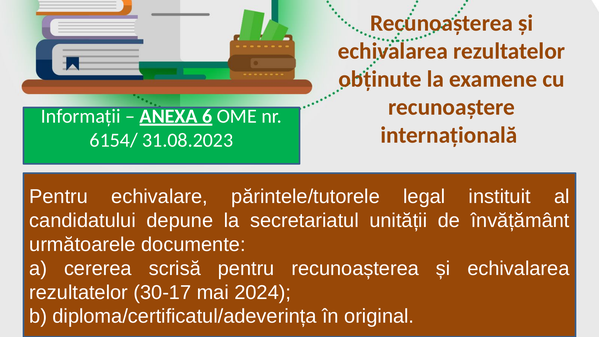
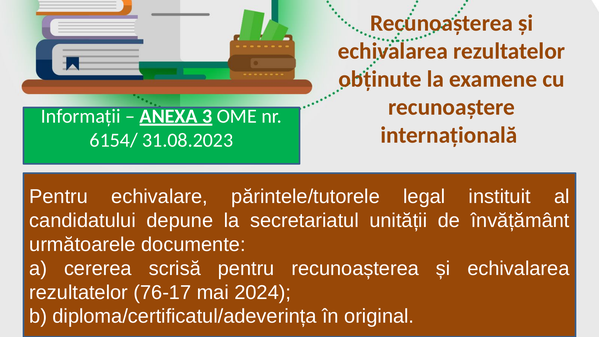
6: 6 -> 3
30-17: 30-17 -> 76-17
